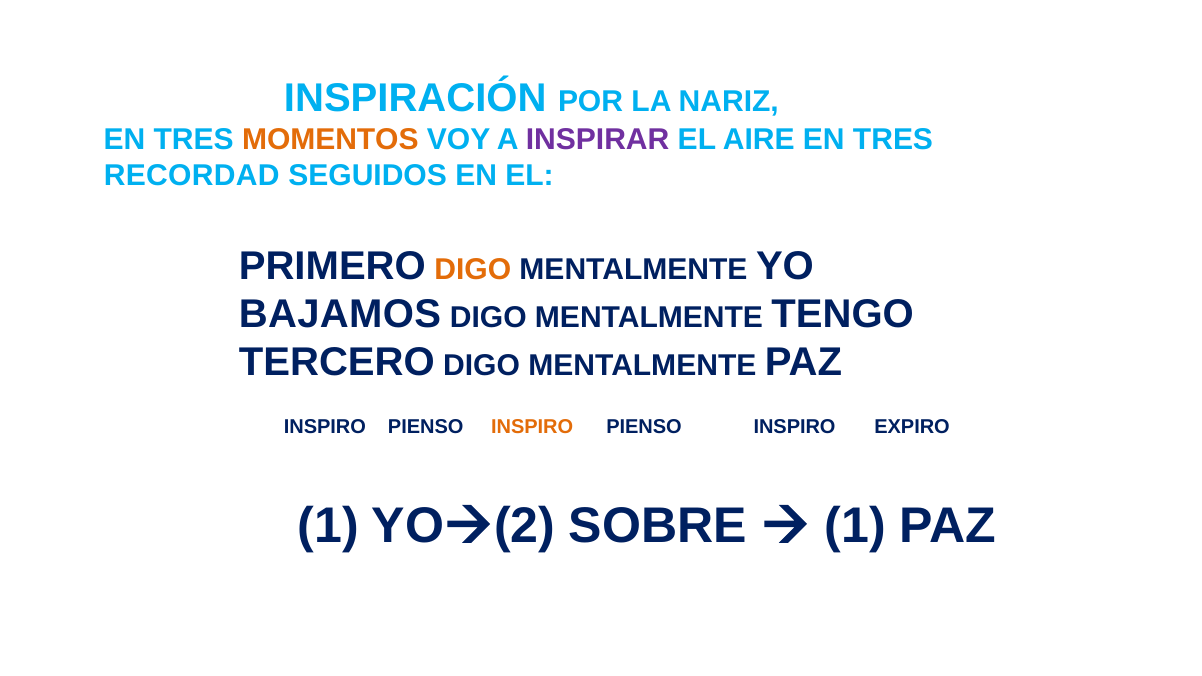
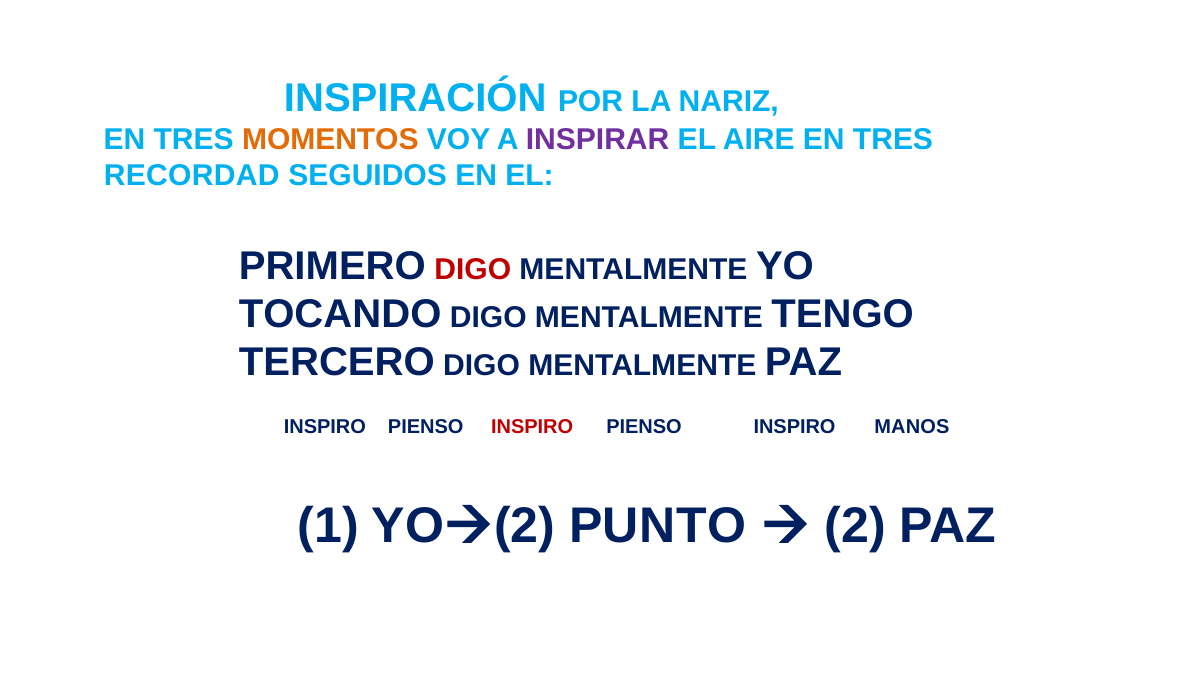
DIGO at (473, 270) colour: orange -> red
BAJAMOS: BAJAMOS -> TOCANDO
INSPIRO at (532, 427) colour: orange -> red
EXPIRO: EXPIRO -> MANOS
SOBRE: SOBRE -> PUNTO
1 at (855, 526): 1 -> 2
